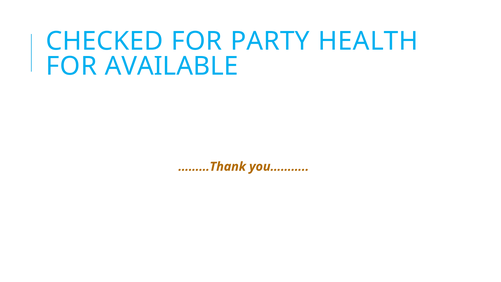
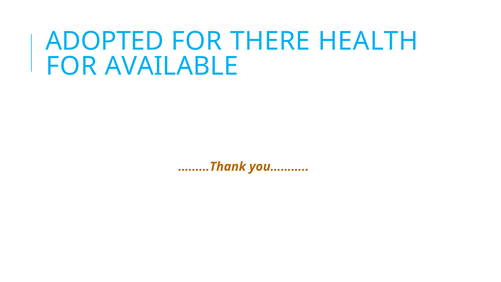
CHECKED: CHECKED -> ADOPTED
PARTY: PARTY -> THERE
